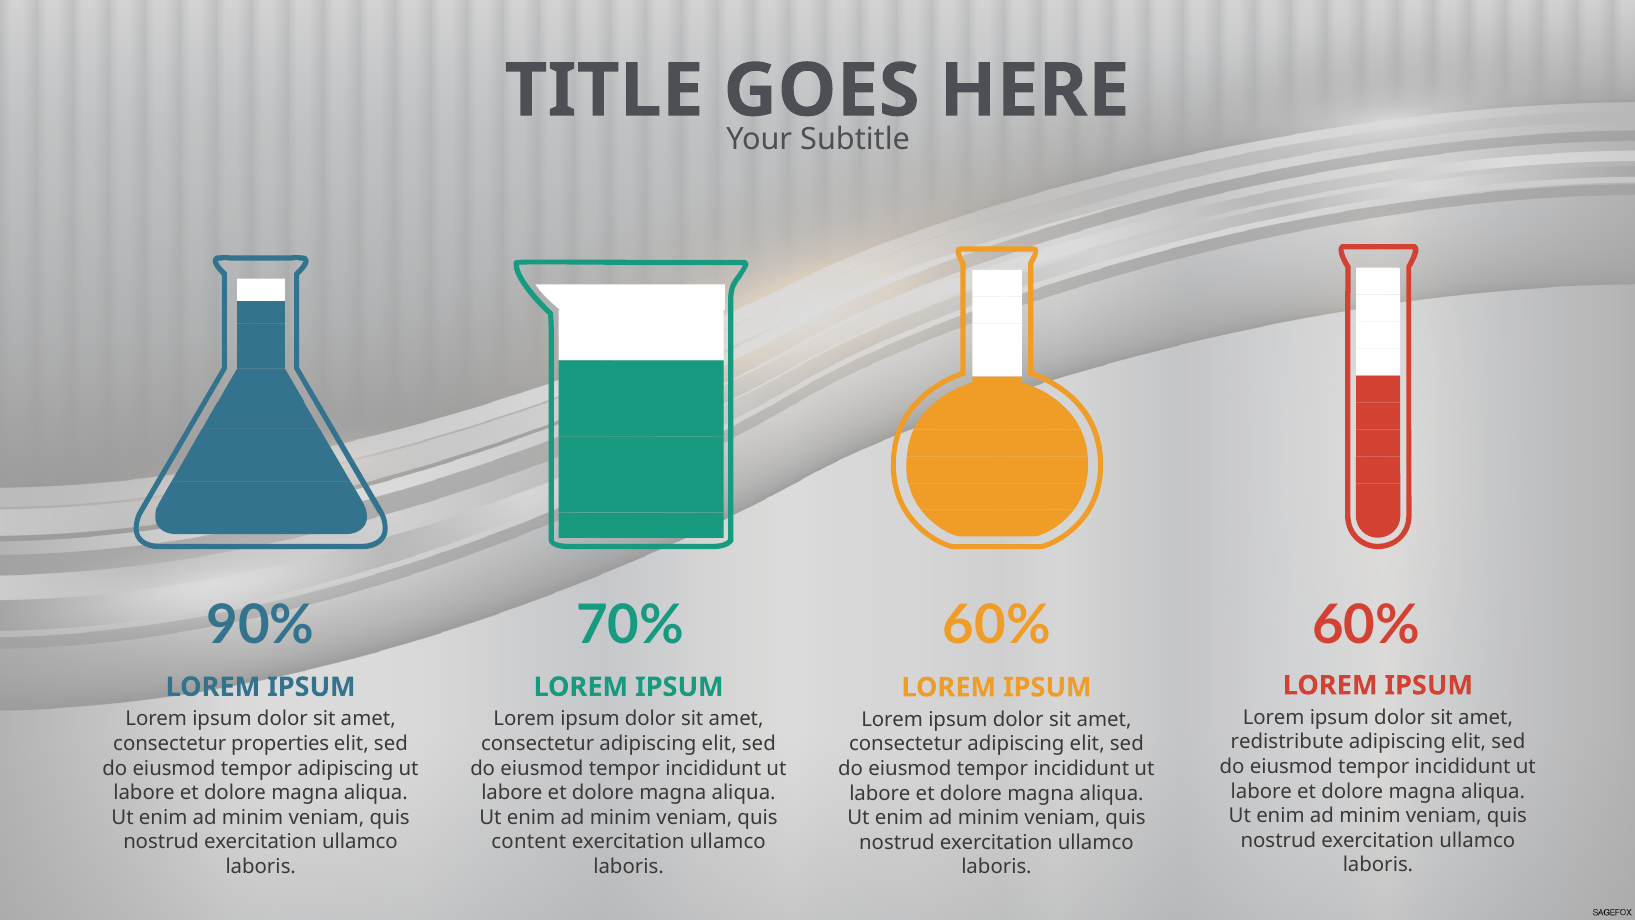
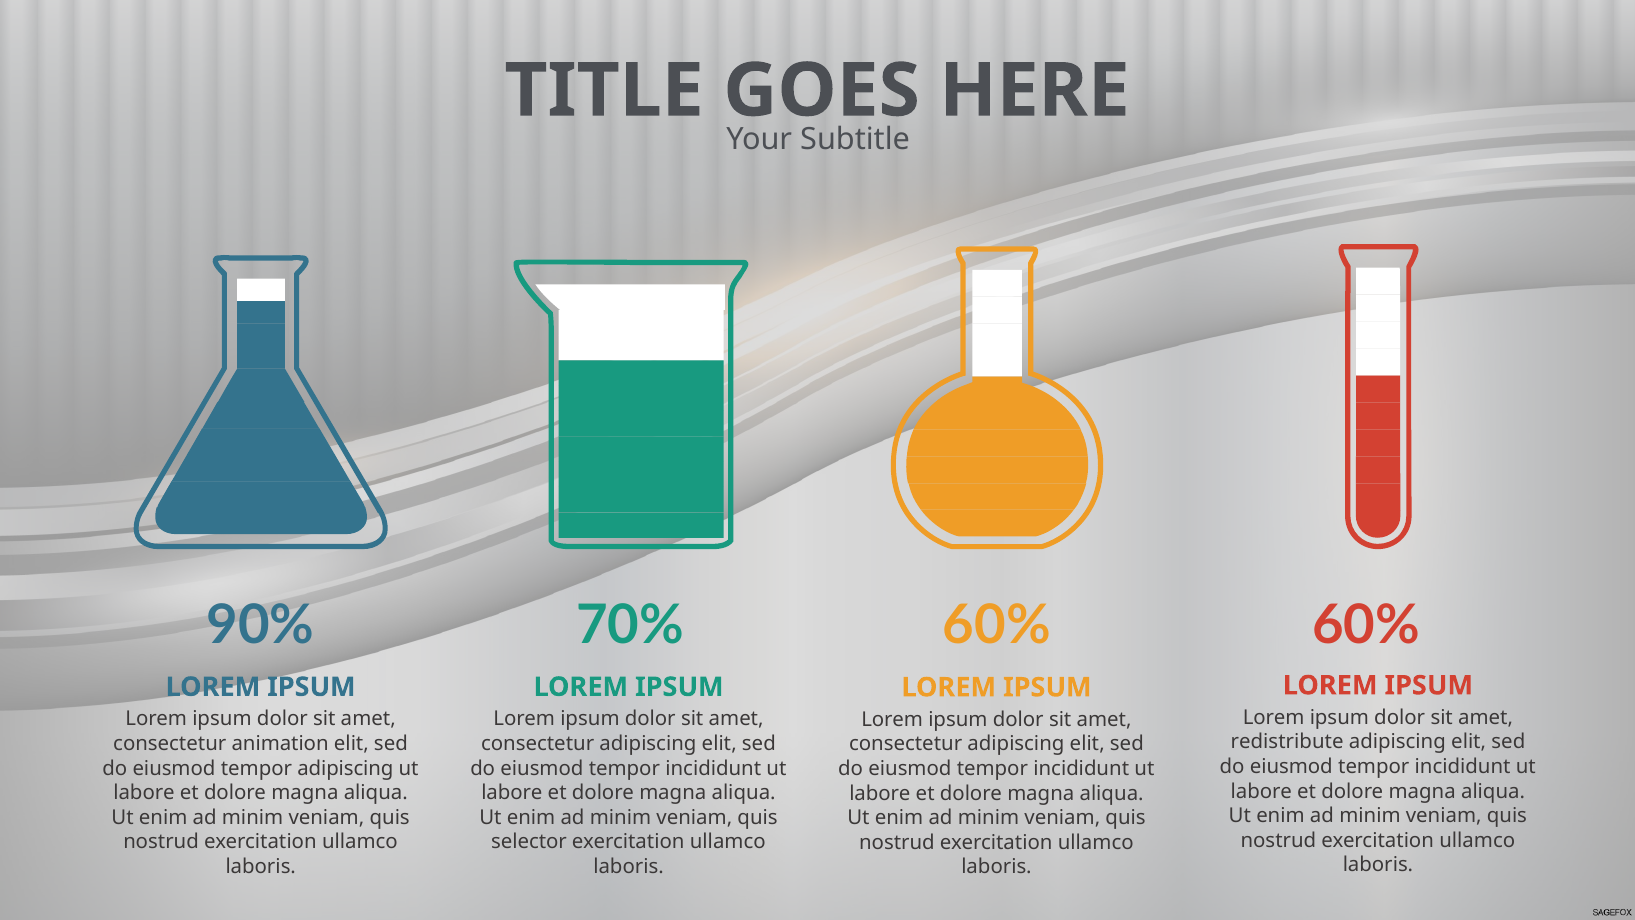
properties: properties -> animation
content: content -> selector
